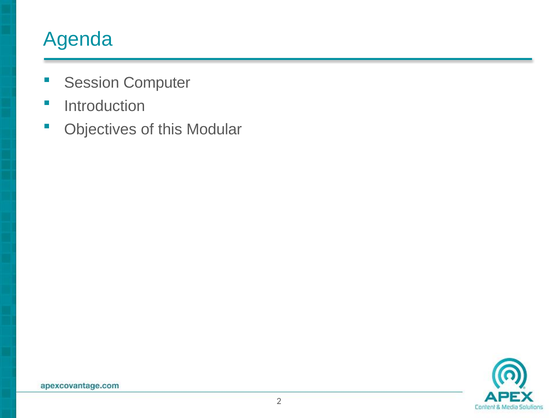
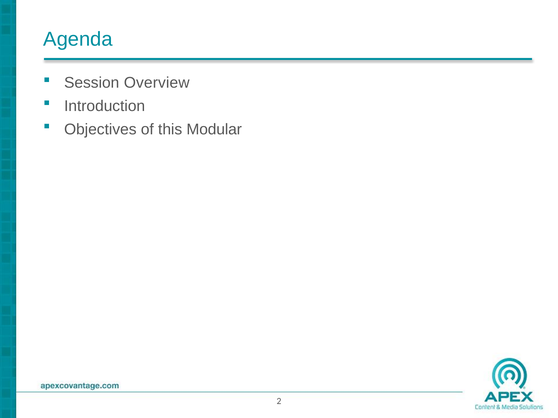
Computer: Computer -> Overview
